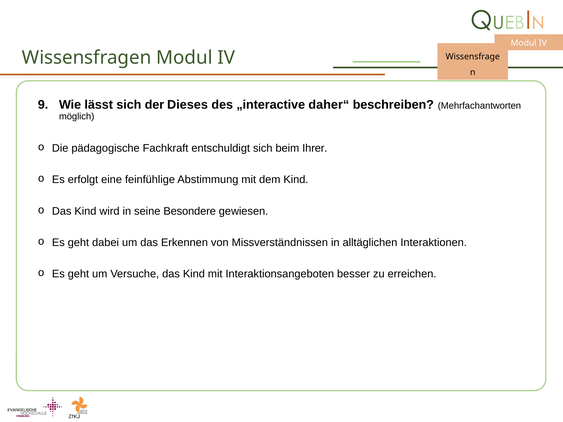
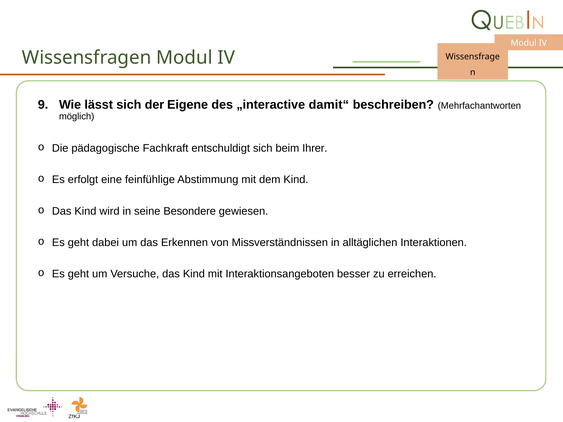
Dieses: Dieses -> Eigene
daher“: daher“ -> damit“
